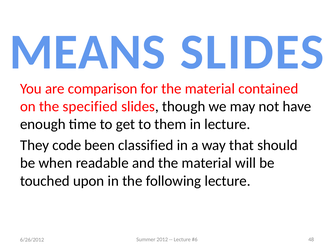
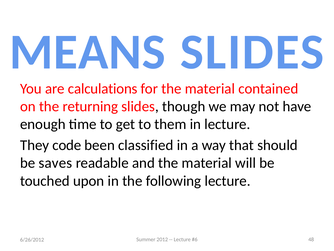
comparison: comparison -> calculations
specified: specified -> returning
when: when -> saves
